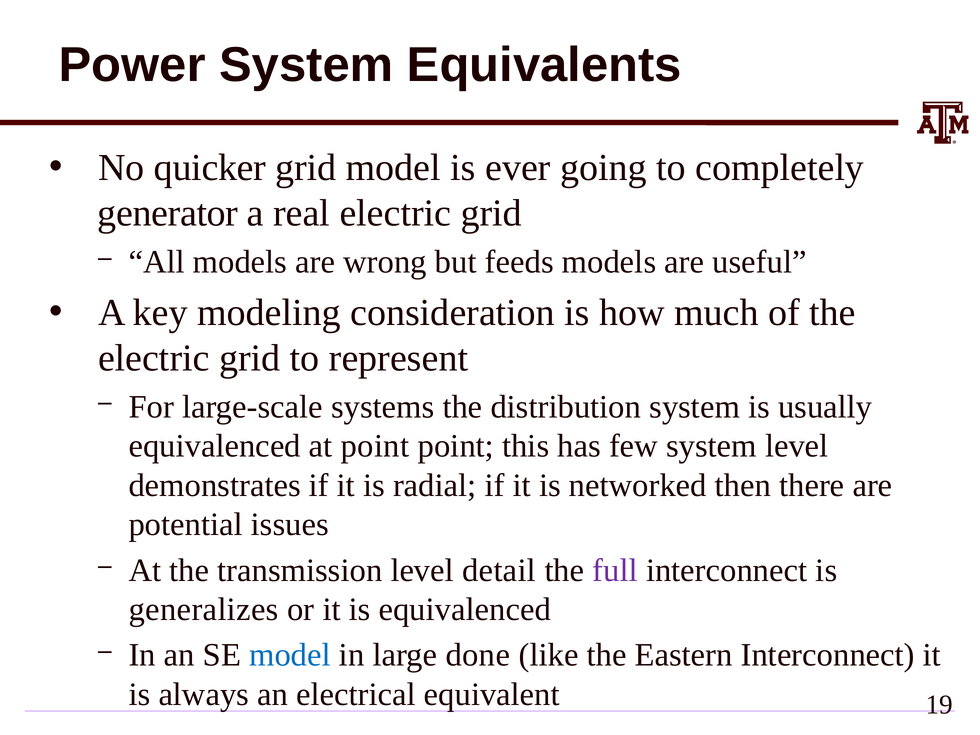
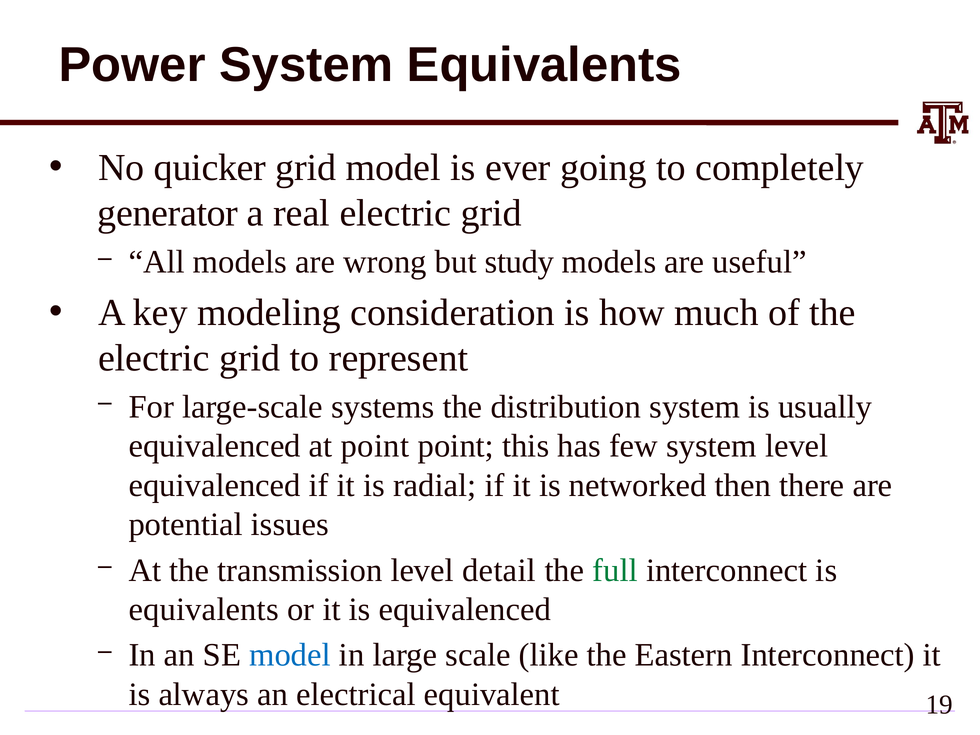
feeds: feeds -> study
demonstrates at (215, 485): demonstrates -> equivalenced
full colour: purple -> green
generalizes at (204, 609): generalizes -> equivalents
done: done -> scale
